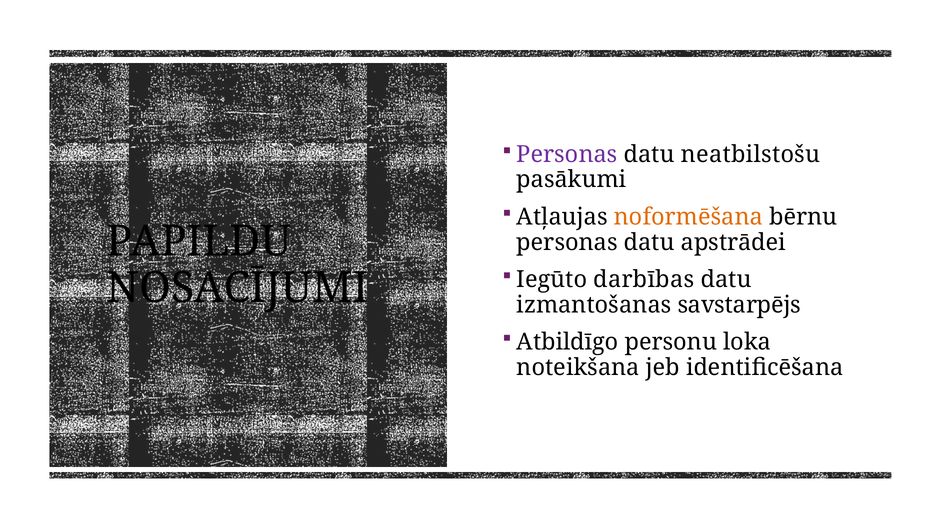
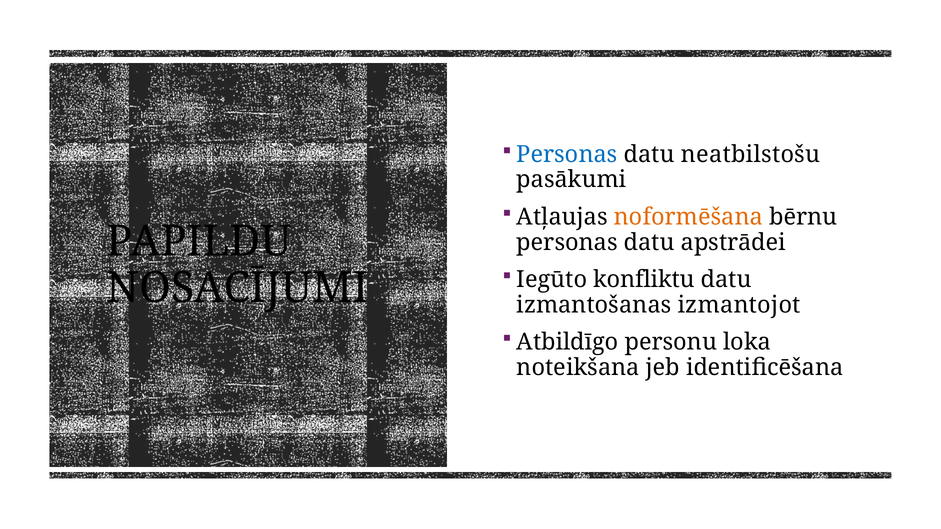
Personas at (567, 154) colour: purple -> blue
darbības: darbības -> konfliktu
savstarpējs: savstarpējs -> izmantojot
